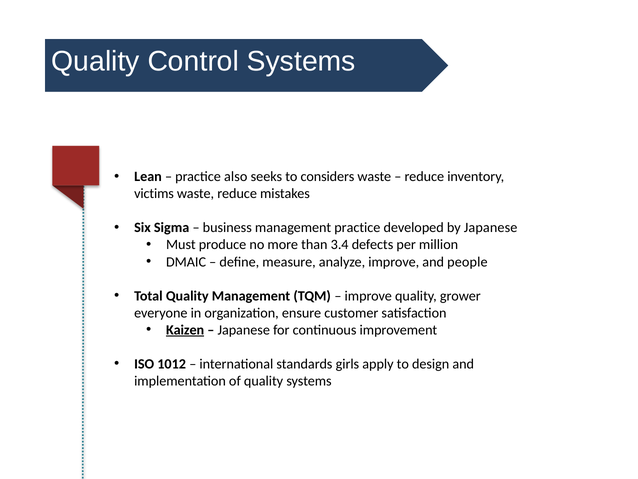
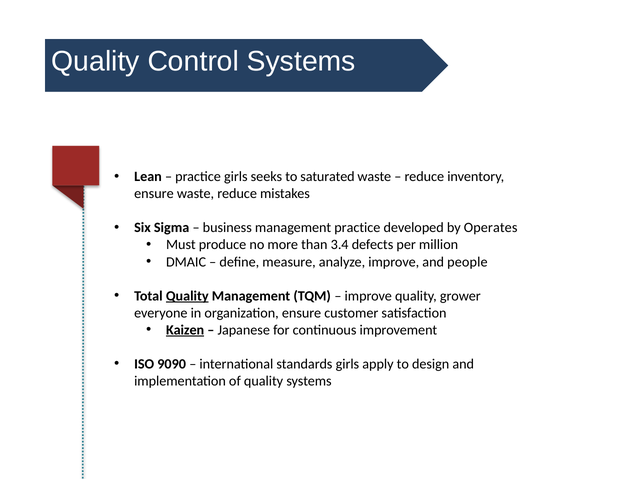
practice also: also -> girls
considers: considers -> saturated
victims at (154, 194): victims -> ensure
by Japanese: Japanese -> Operates
Quality at (187, 296) underline: none -> present
1012: 1012 -> 9090
